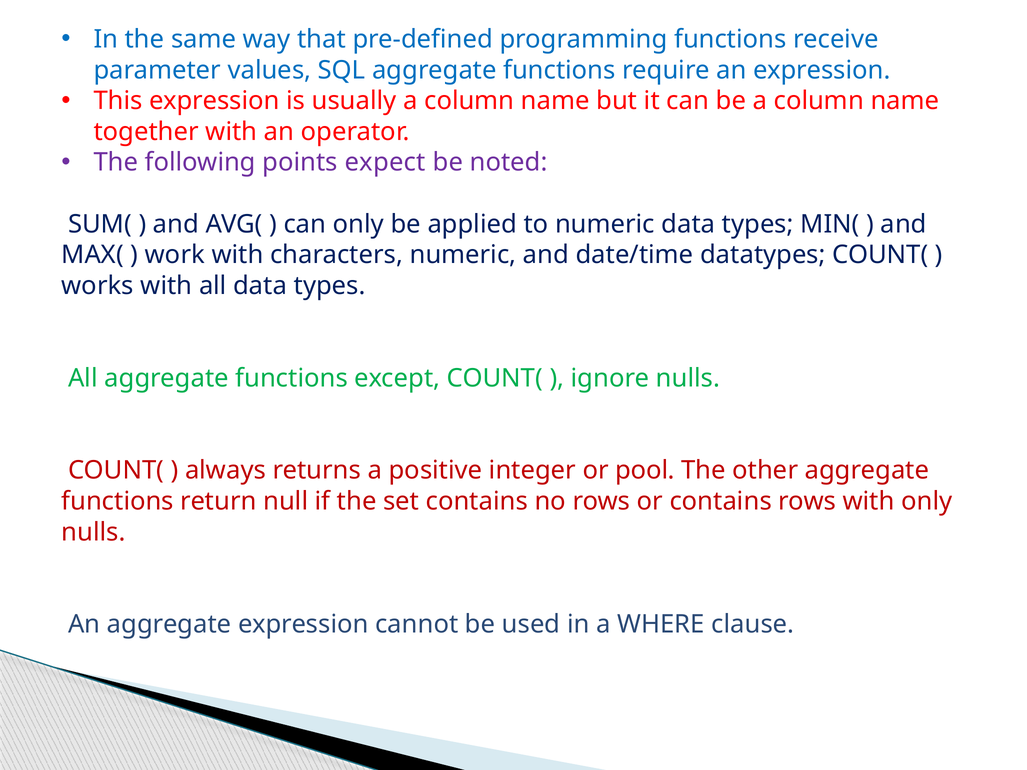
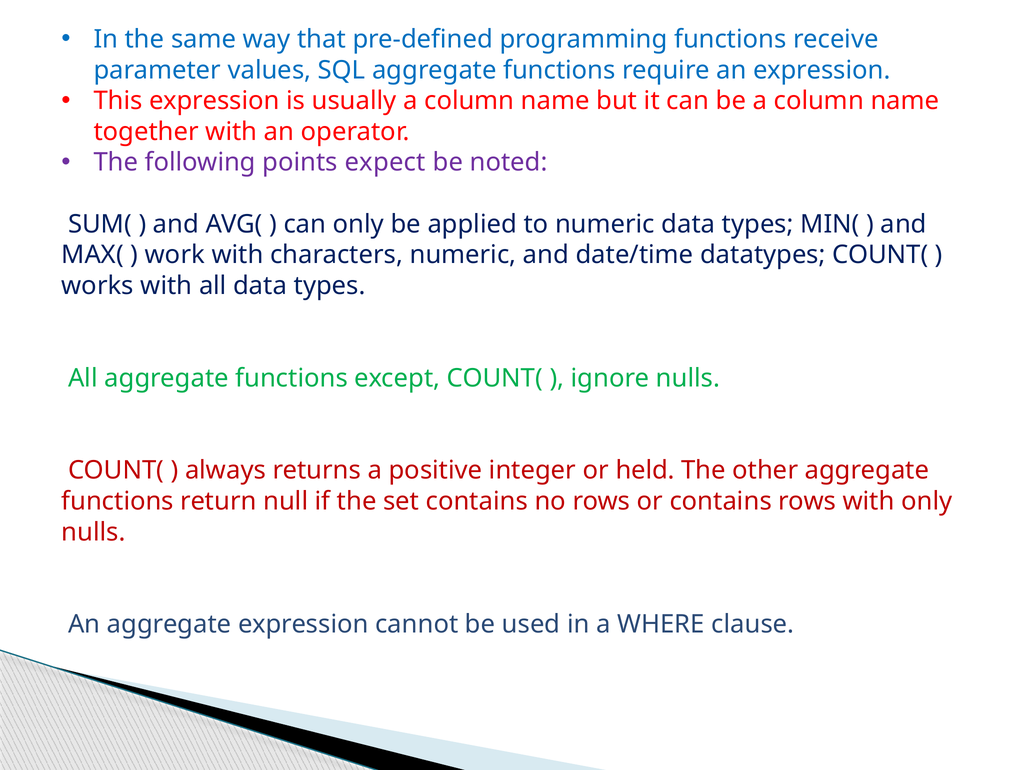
pool: pool -> held
